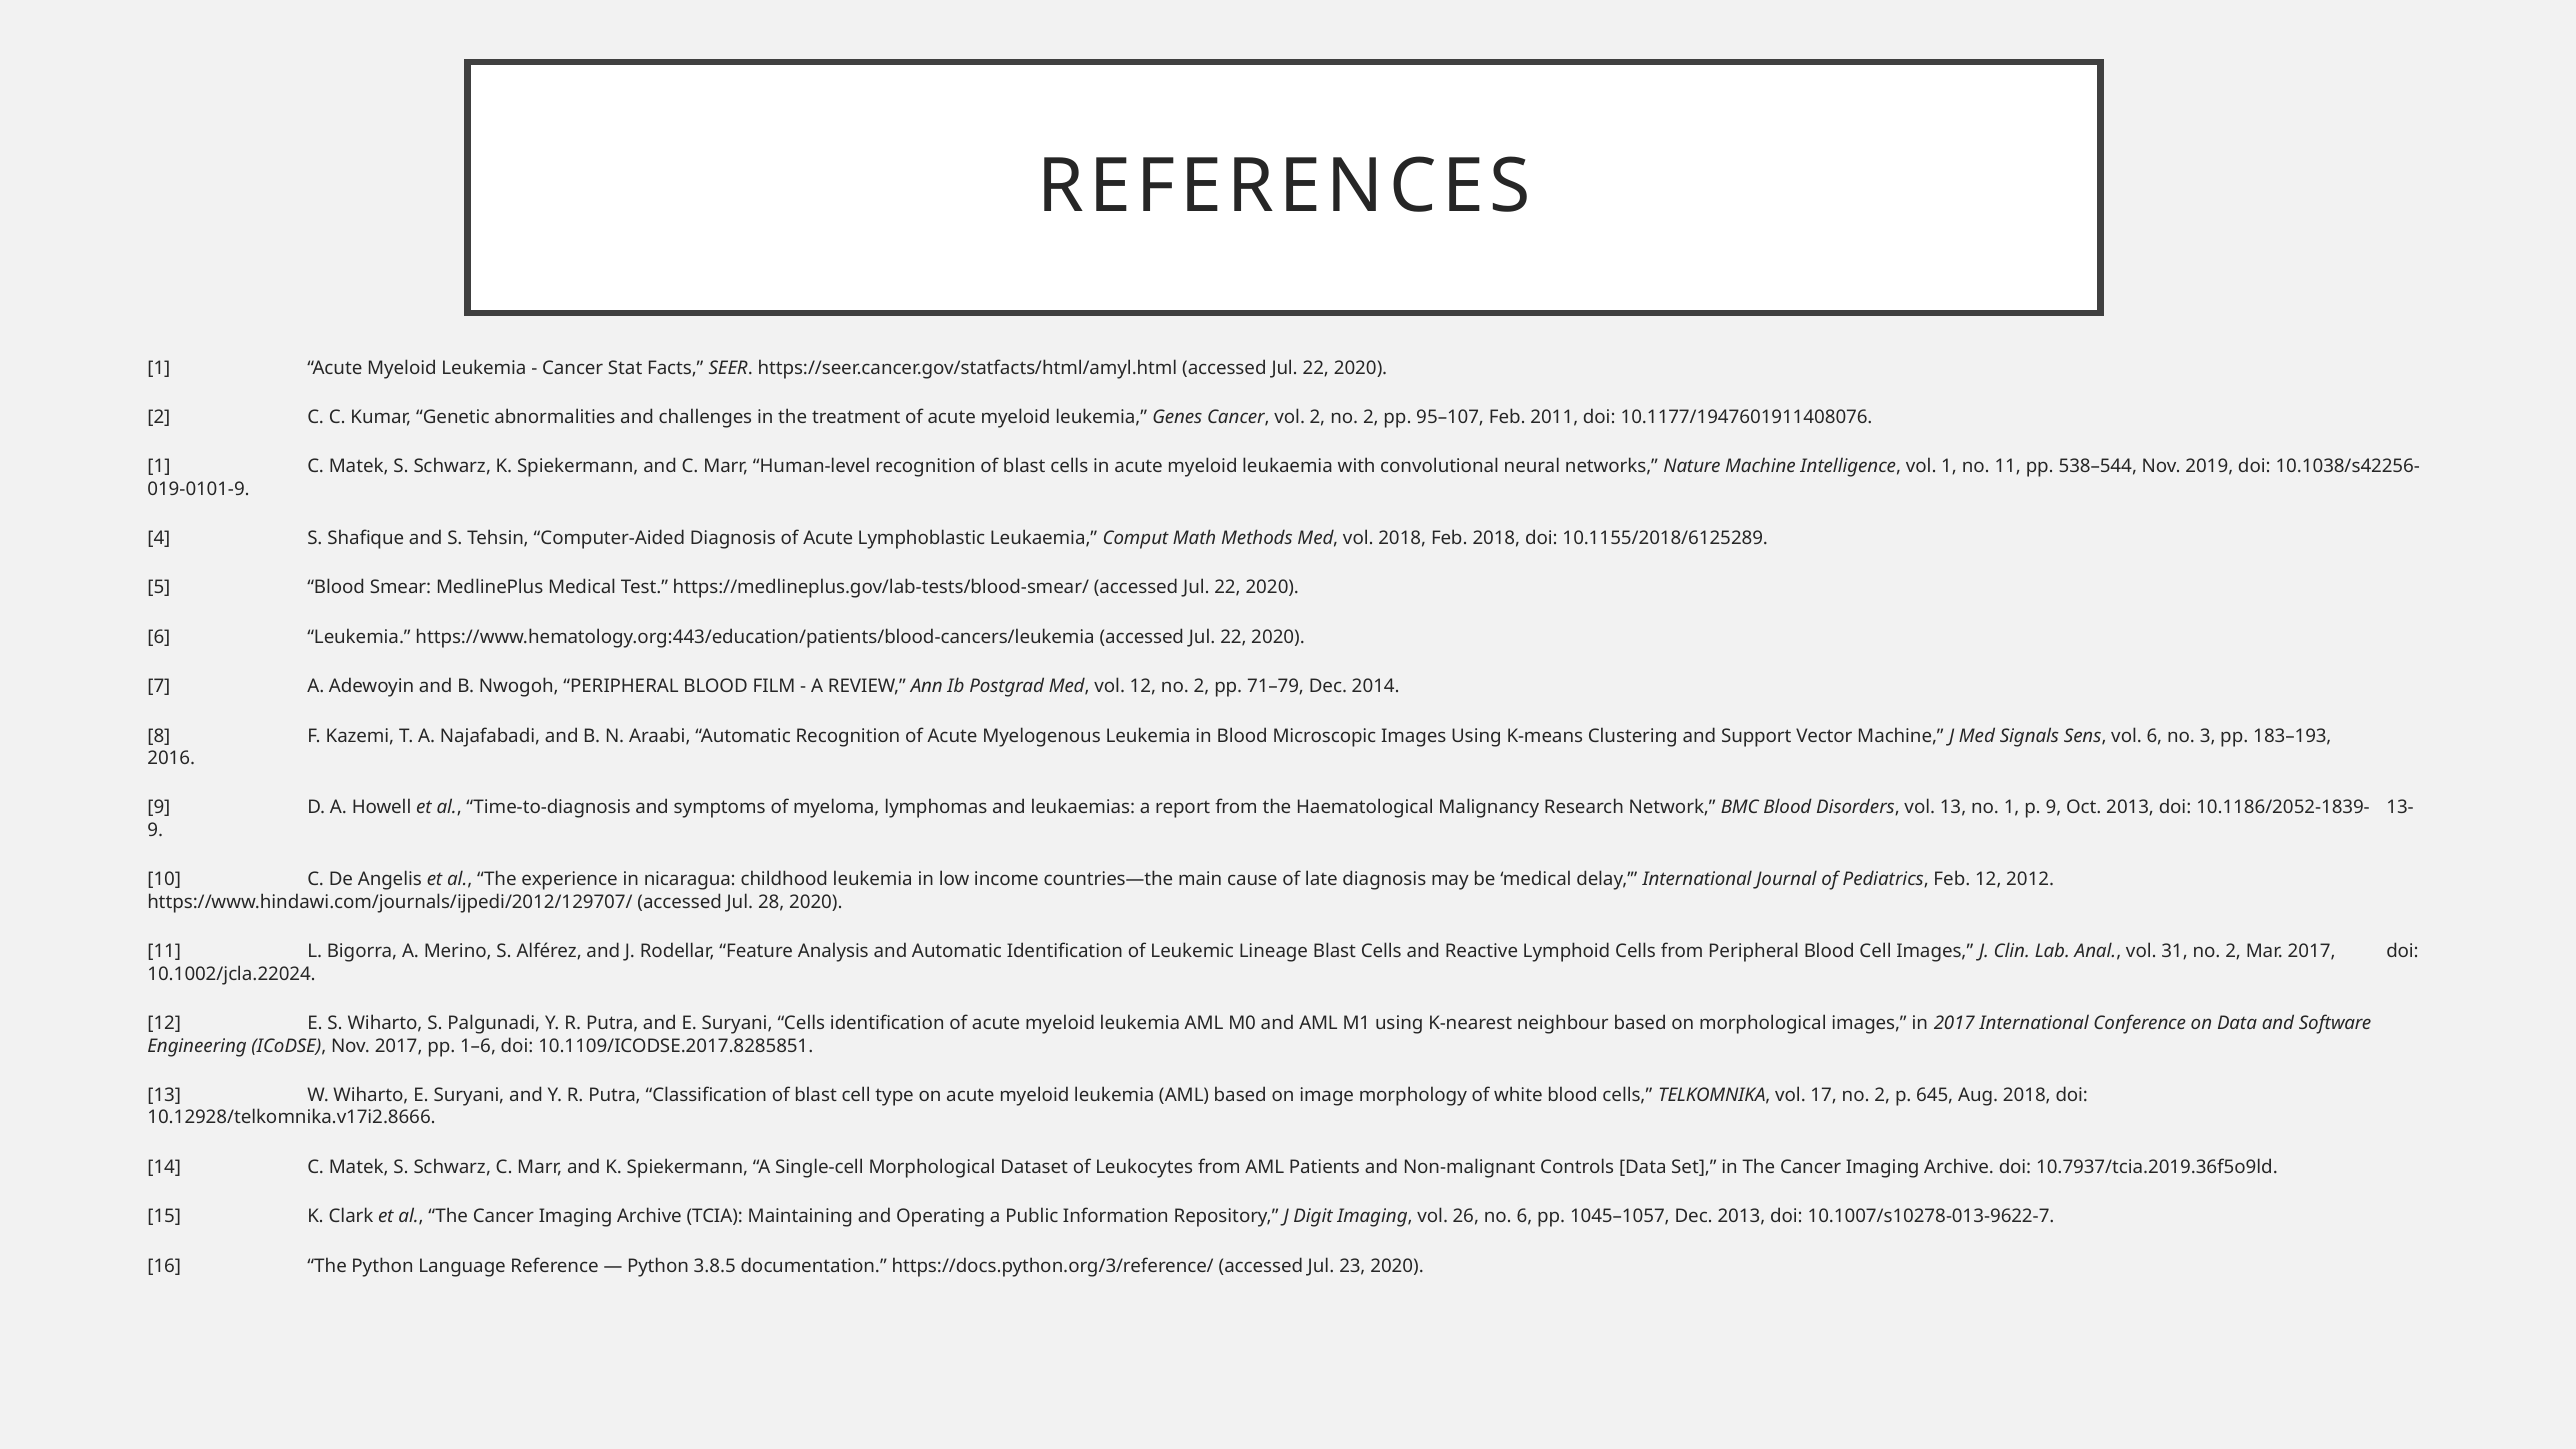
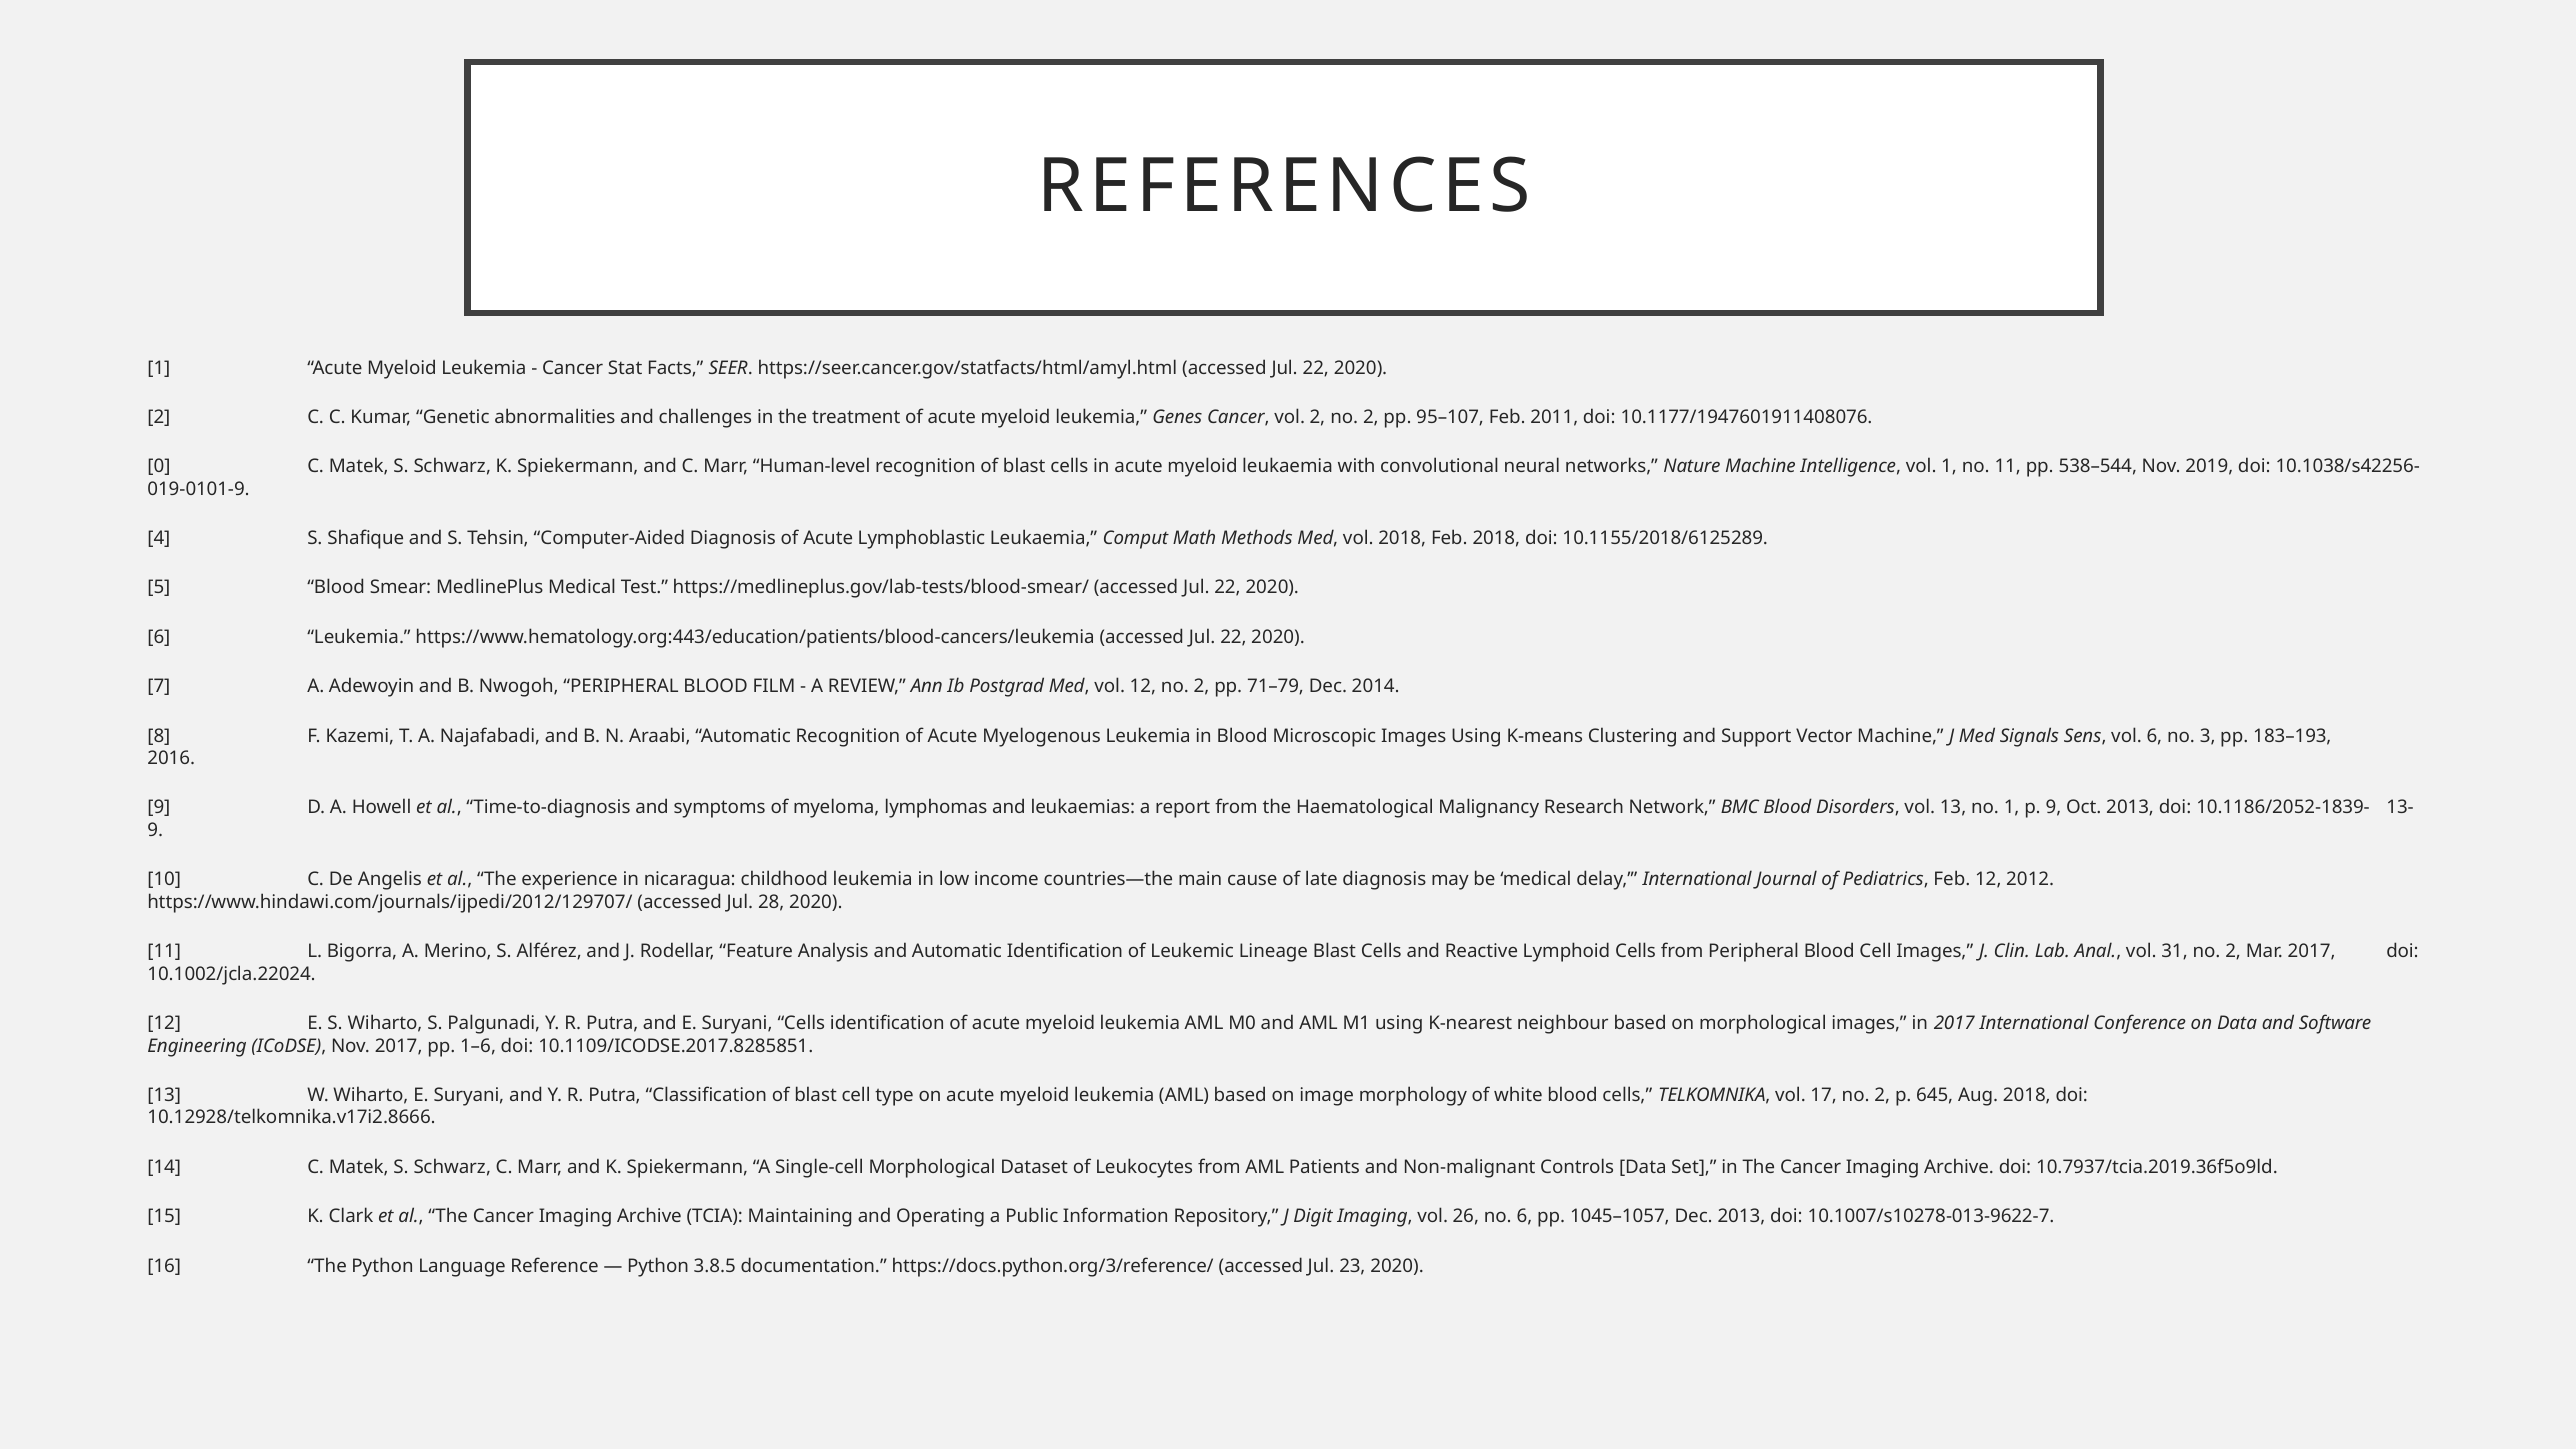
1 at (159, 467): 1 -> 0
